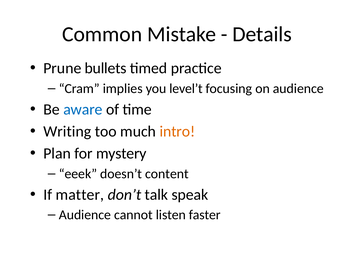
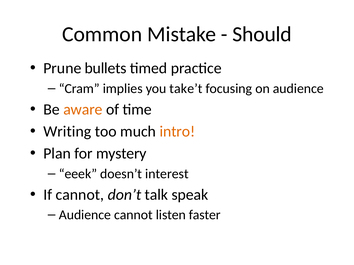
Details: Details -> Should
level’t: level’t -> take’t
aware colour: blue -> orange
content: content -> interest
If matter: matter -> cannot
